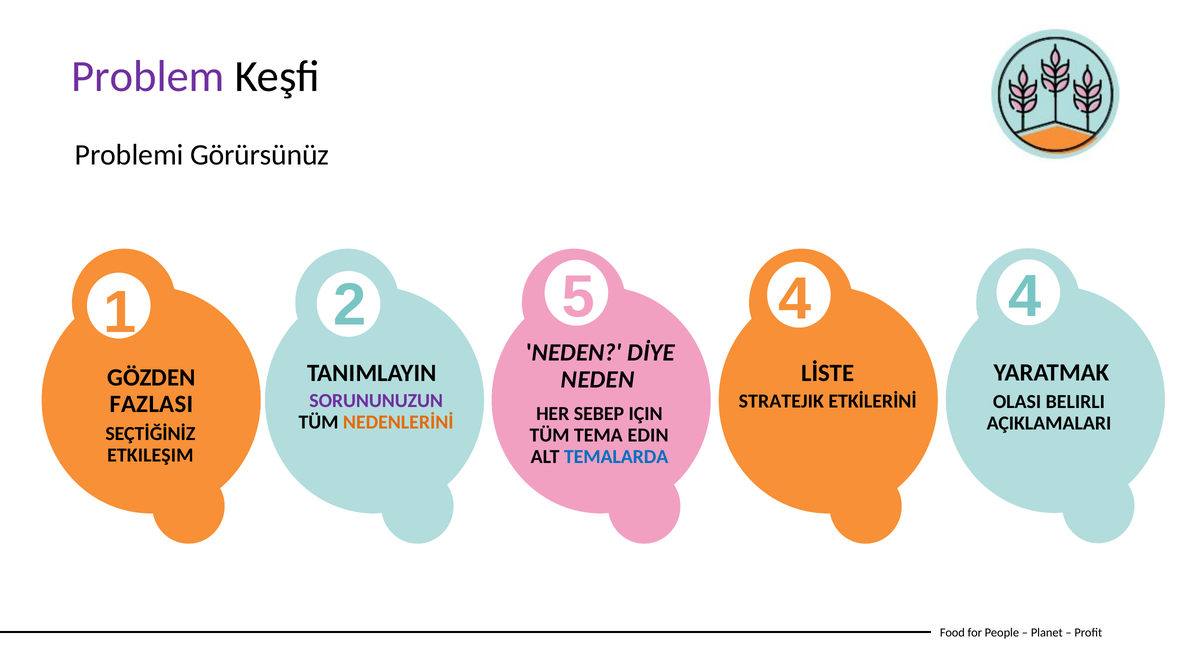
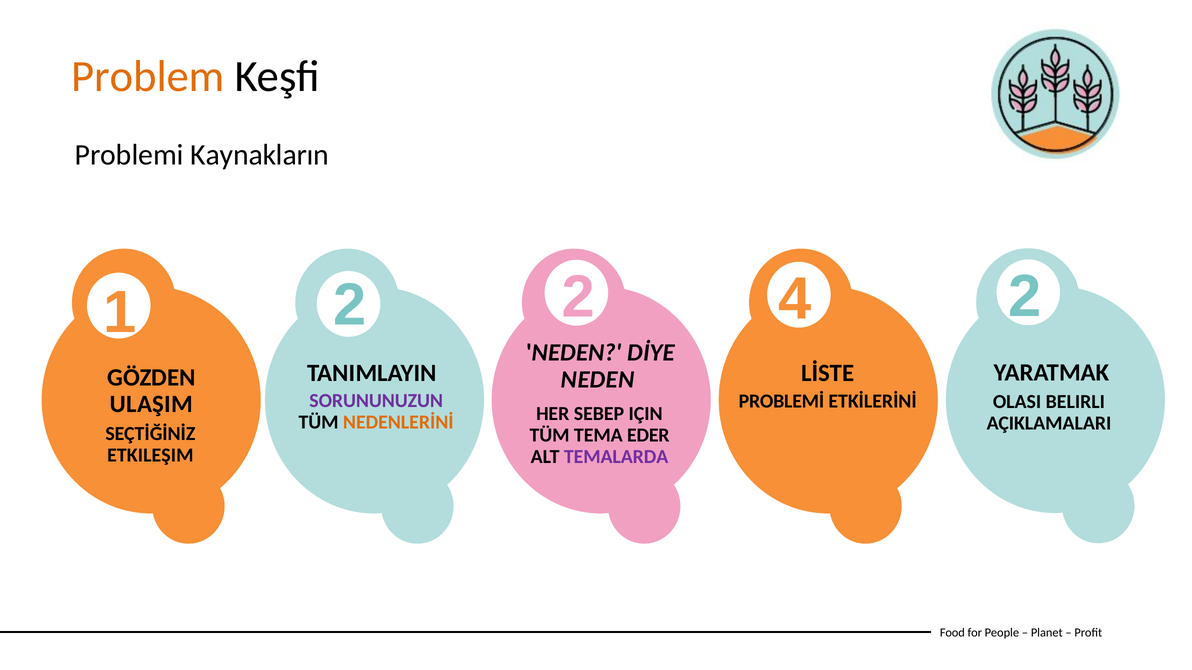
Problem colour: purple -> orange
Görürsünüz: Görürsünüz -> Kaynakların
2 5: 5 -> 2
1 4: 4 -> 2
STRATEJIK: STRATEJIK -> PROBLEMİ
FAZLASI: FAZLASI -> ULAŞIM
EDIN: EDIN -> EDER
TEMALARDA colour: blue -> purple
